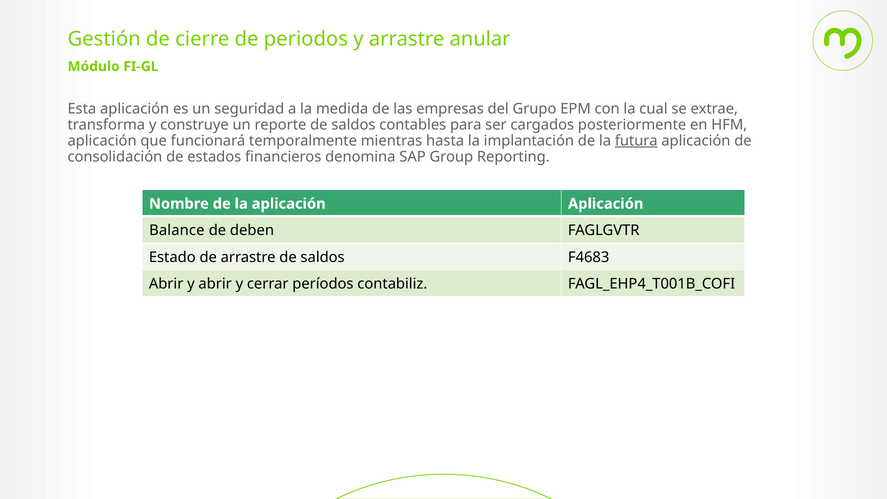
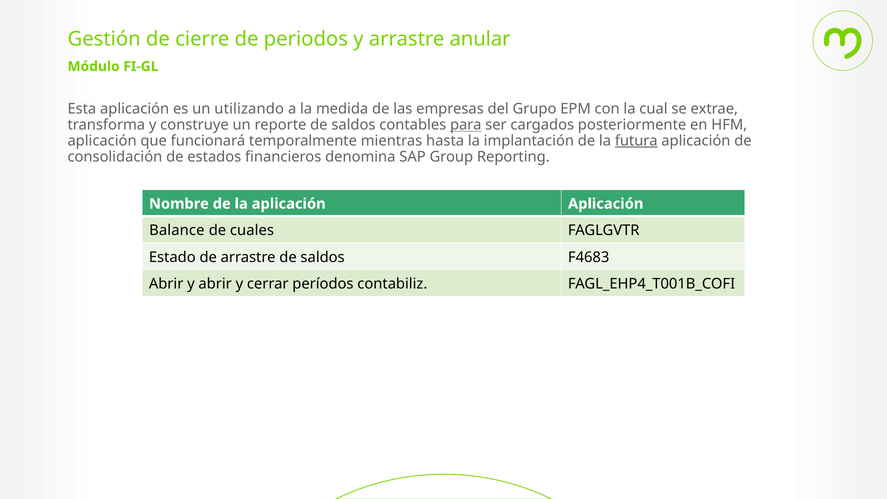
seguridad: seguridad -> utilizando
para underline: none -> present
deben: deben -> cuales
